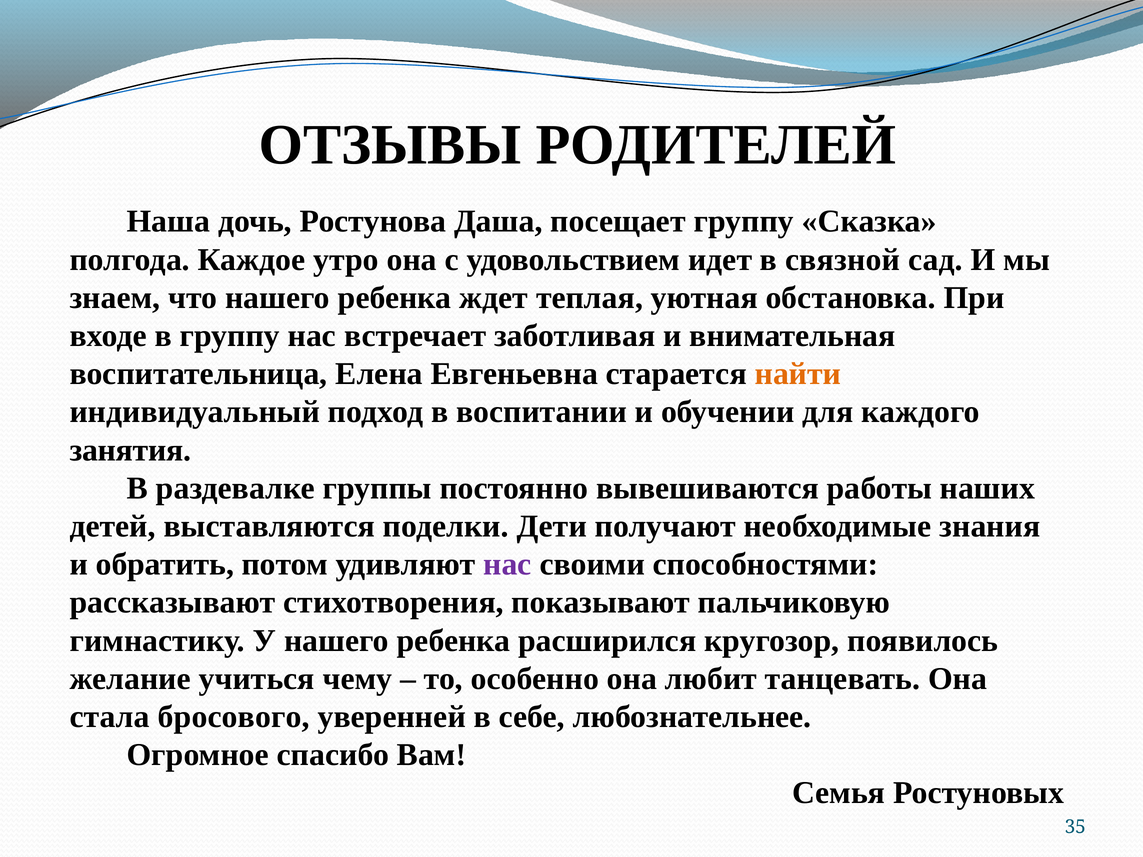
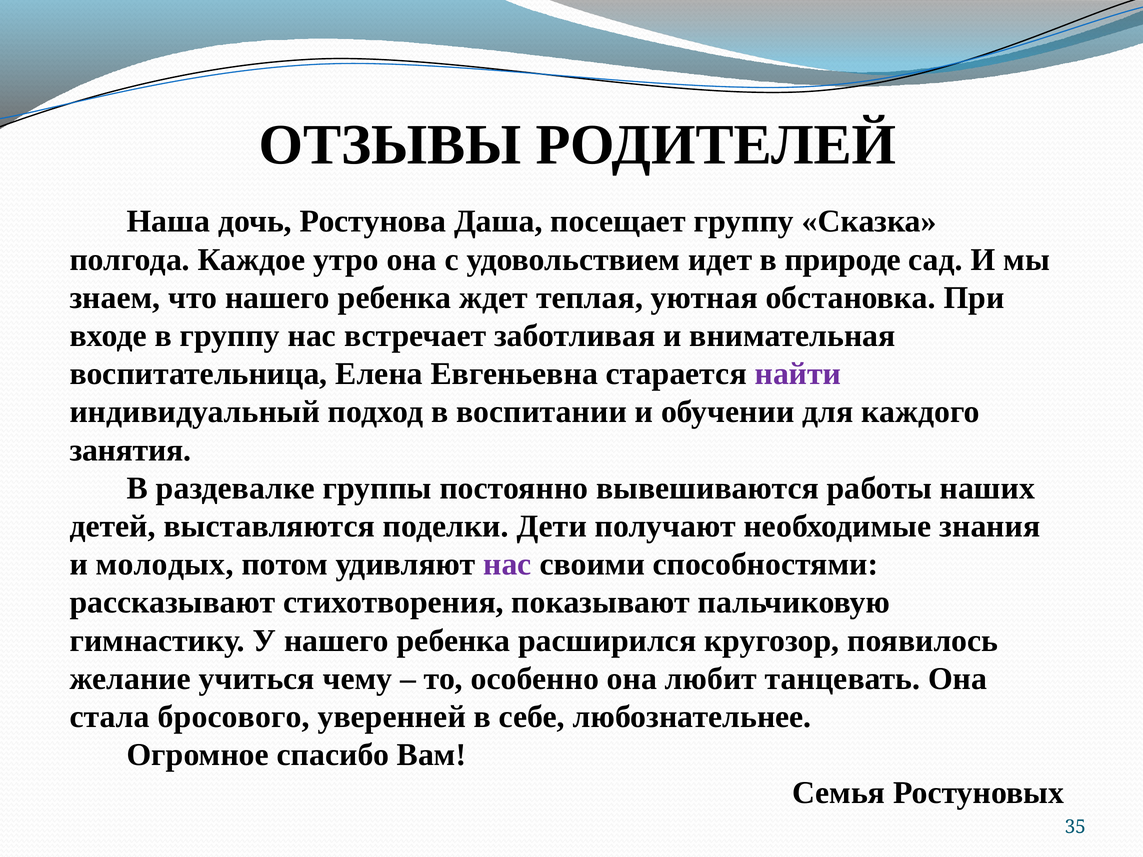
связной: связной -> природе
найти colour: orange -> purple
обратить: обратить -> молодых
